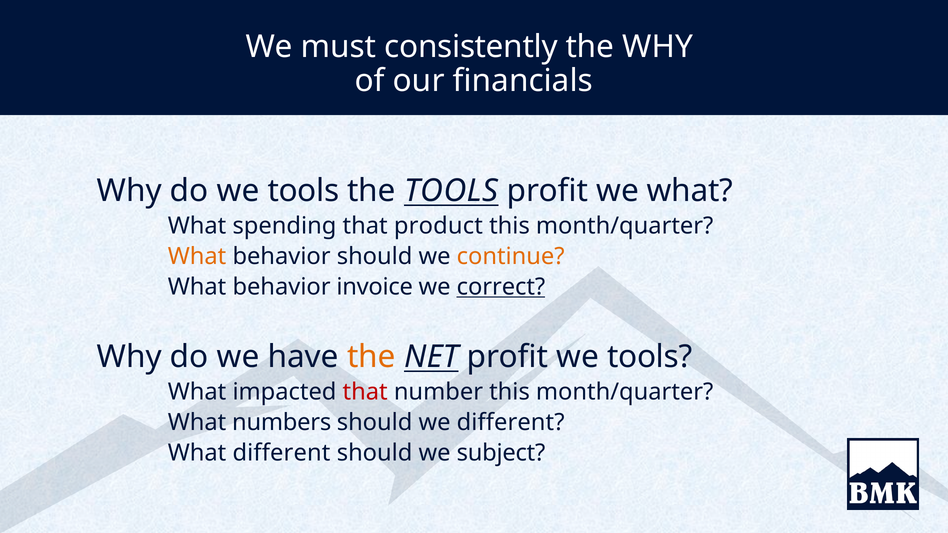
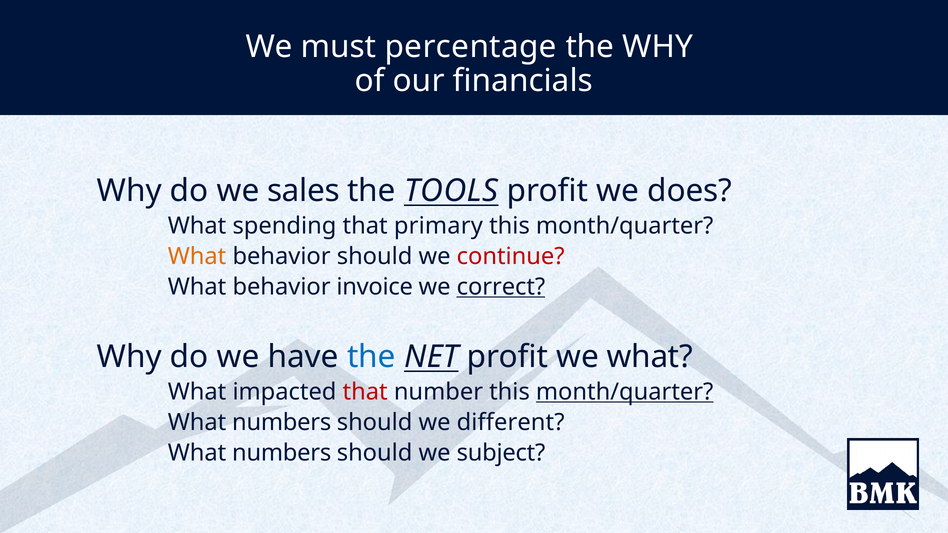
consistently: consistently -> percentage
do we tools: tools -> sales
we what: what -> does
product: product -> primary
continue colour: orange -> red
the at (371, 357) colour: orange -> blue
profit we tools: tools -> what
month/quarter at (625, 392) underline: none -> present
different at (281, 453): different -> numbers
